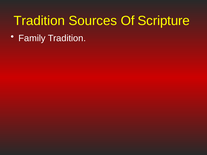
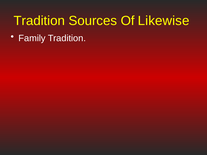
Scripture: Scripture -> Likewise
